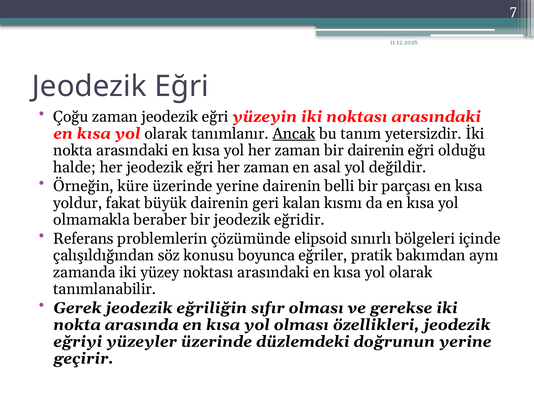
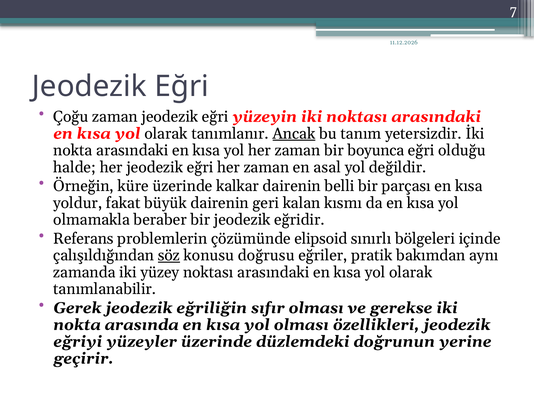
bir dairenin: dairenin -> boyunca
üzerinde yerine: yerine -> kalkar
söz underline: none -> present
boyunca: boyunca -> doğrusu
